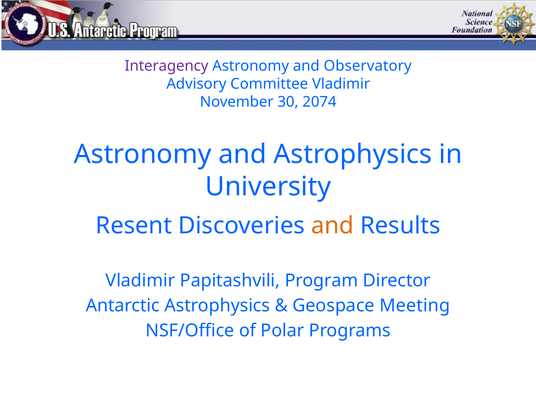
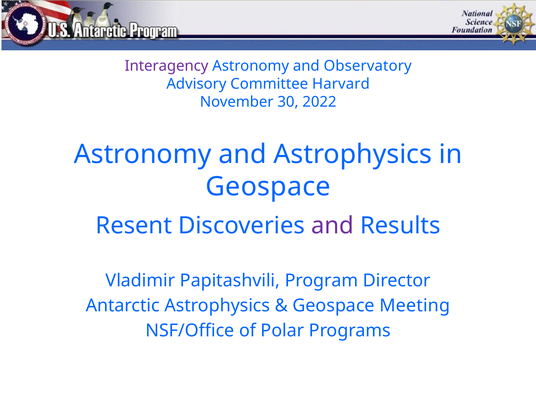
Committee Vladimir: Vladimir -> Harvard
2074: 2074 -> 2022
University at (268, 187): University -> Geospace
and at (332, 226) colour: orange -> purple
